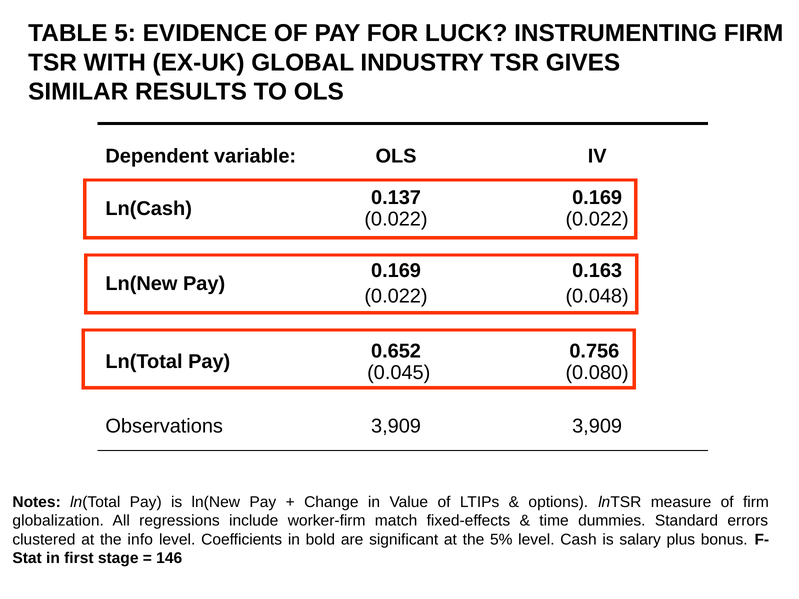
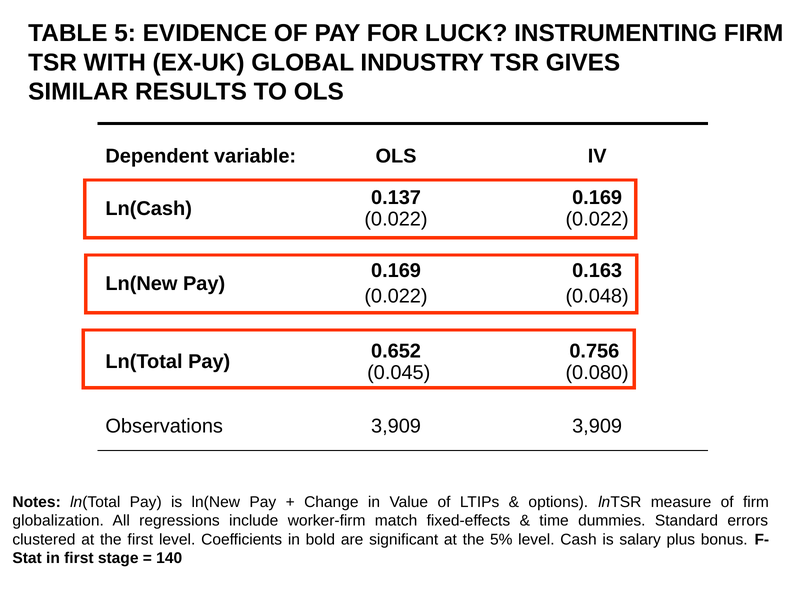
the info: info -> first
146: 146 -> 140
